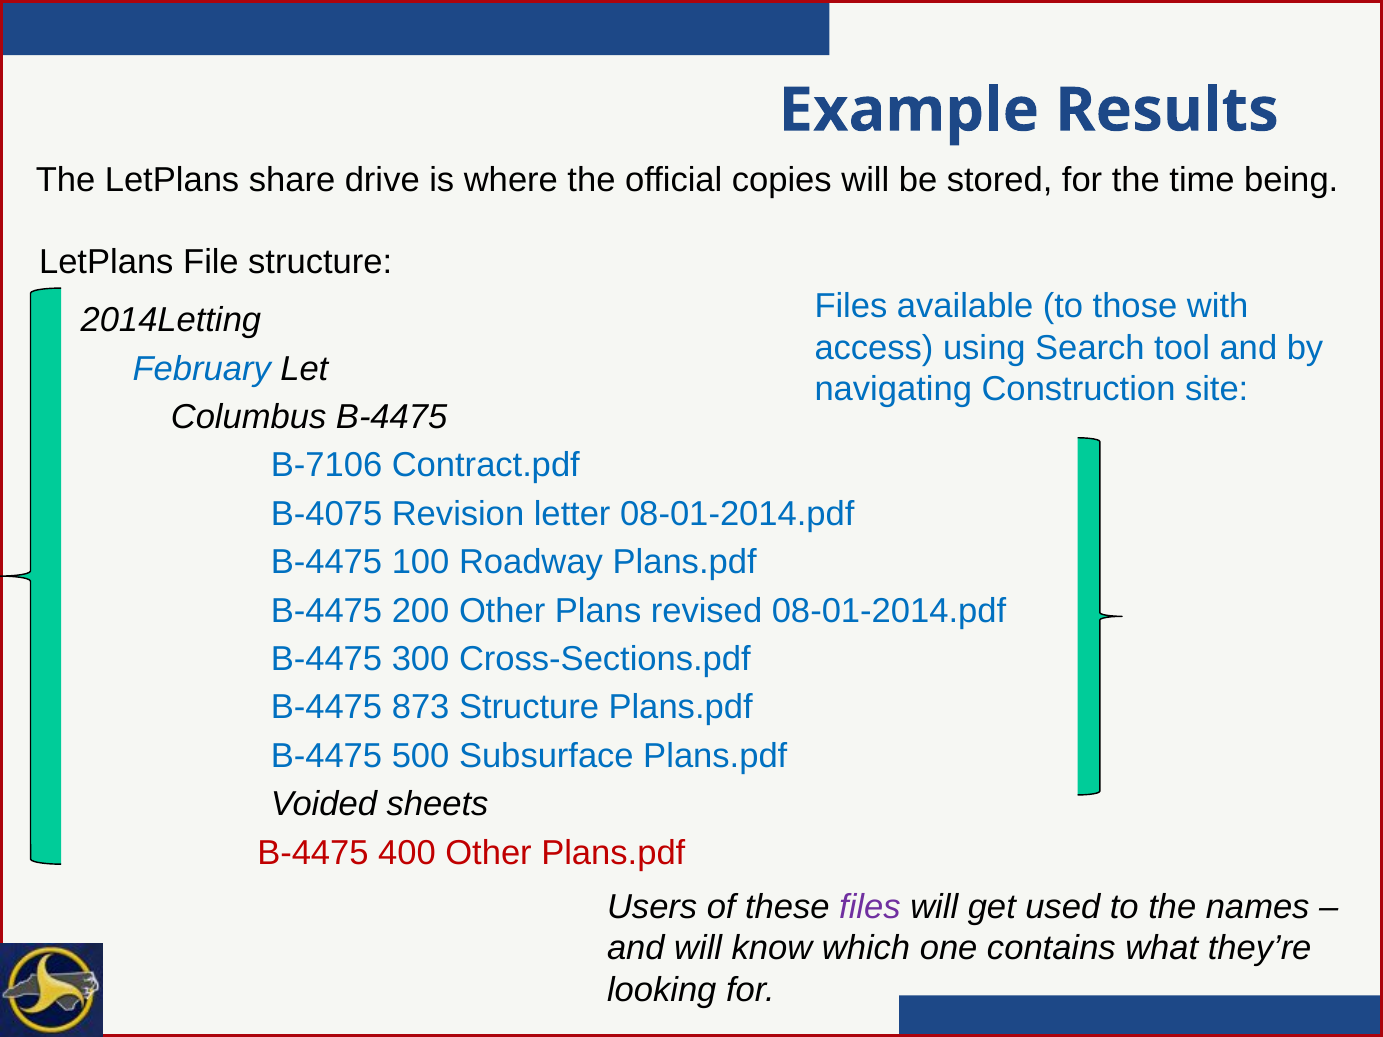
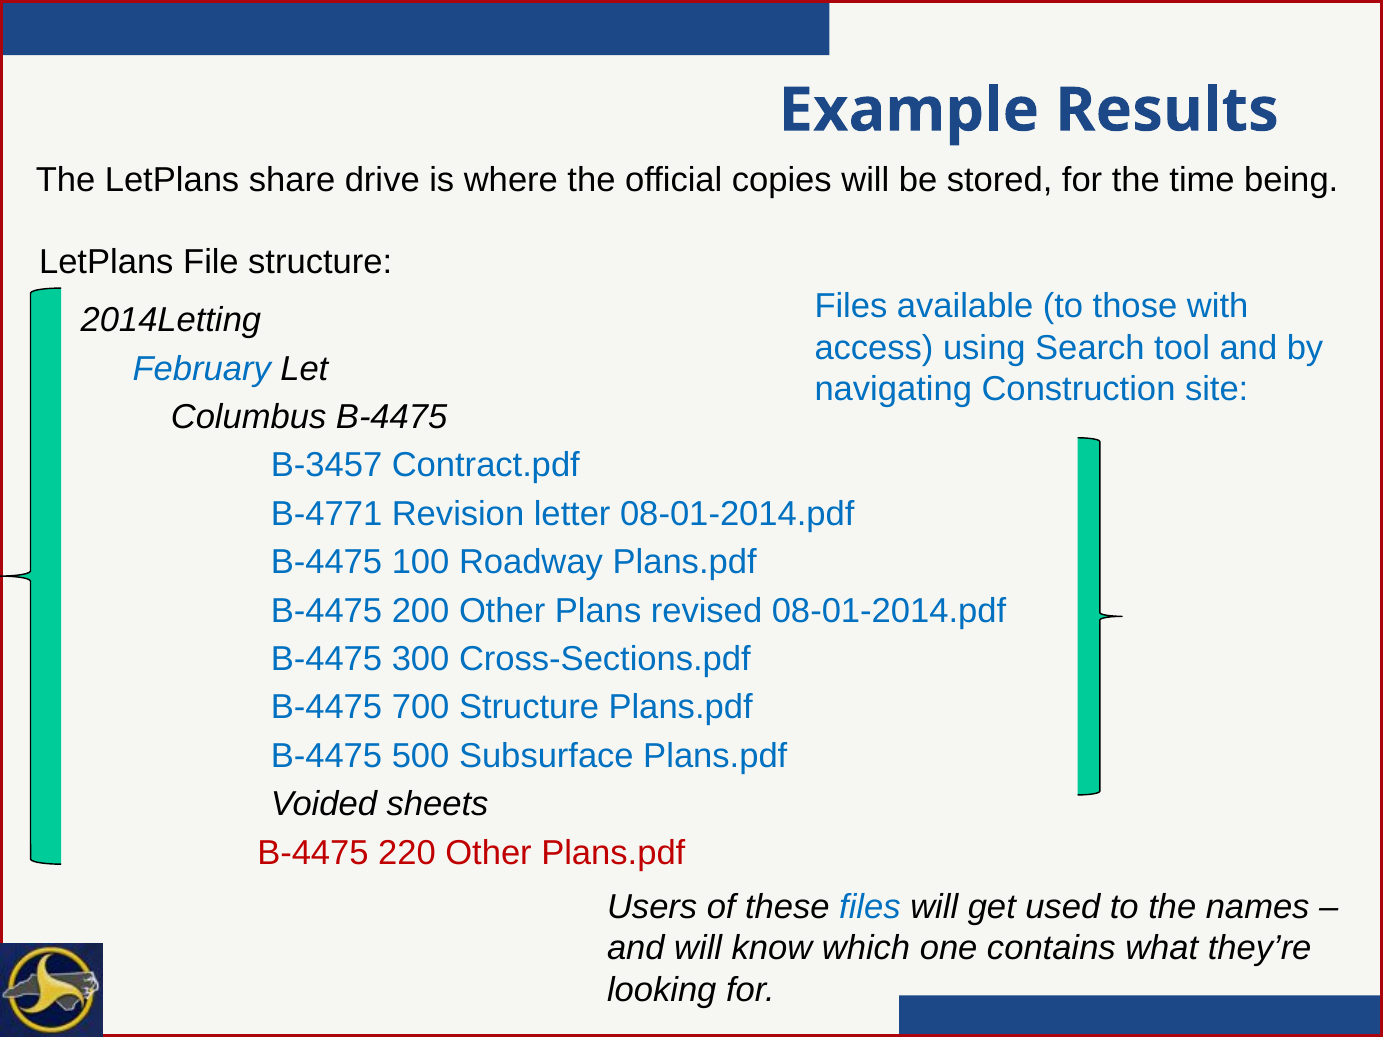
B-7106: B-7106 -> B-3457
B-4075: B-4075 -> B-4771
873: 873 -> 700
400: 400 -> 220
files at (870, 907) colour: purple -> blue
